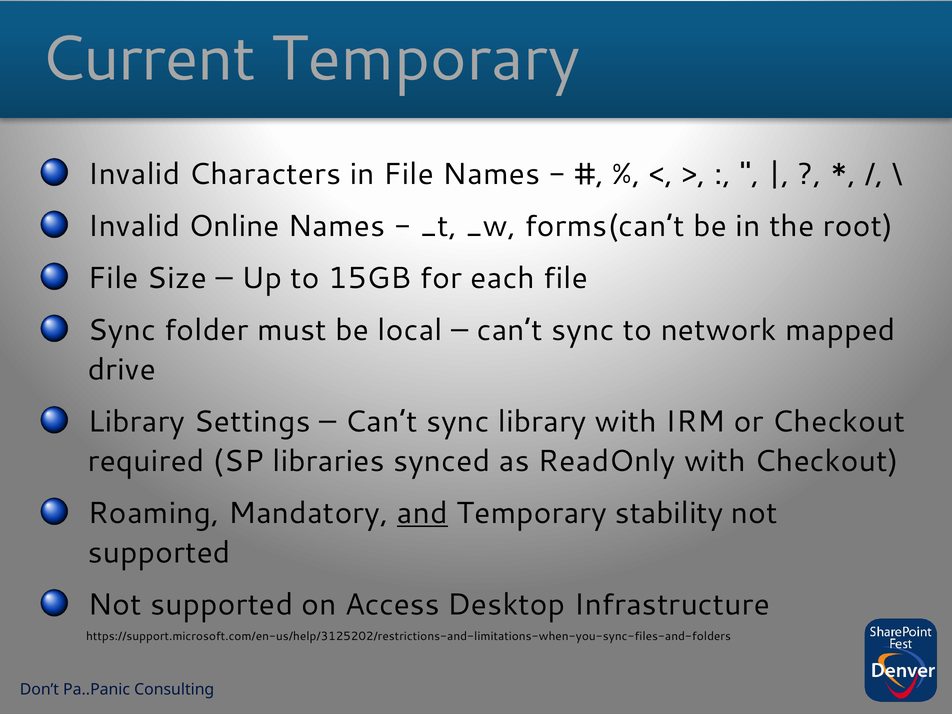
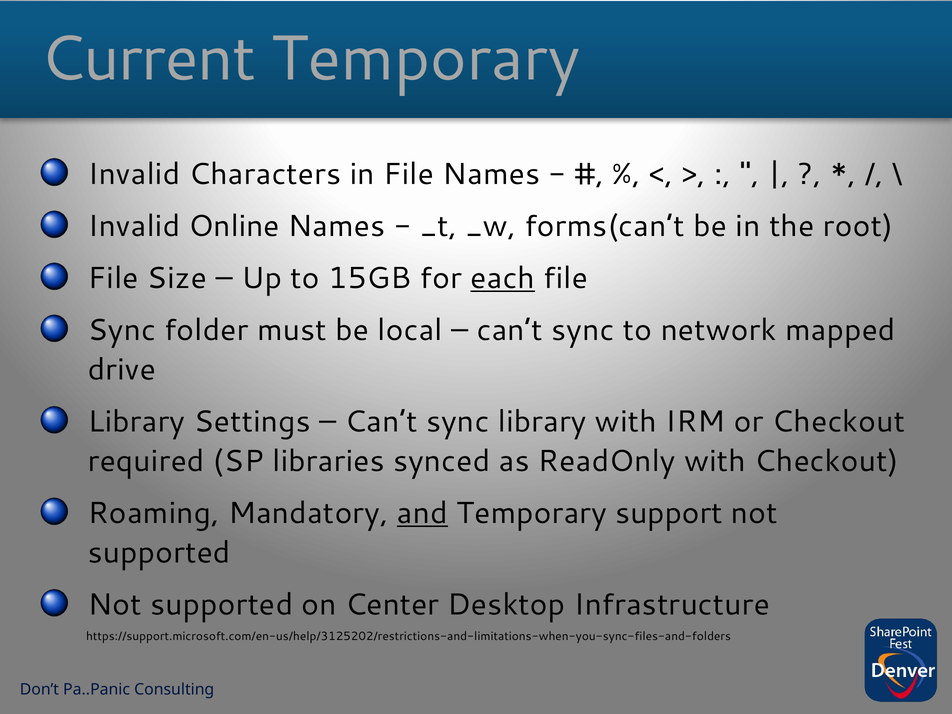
each underline: none -> present
stability: stability -> support
Access: Access -> Center
